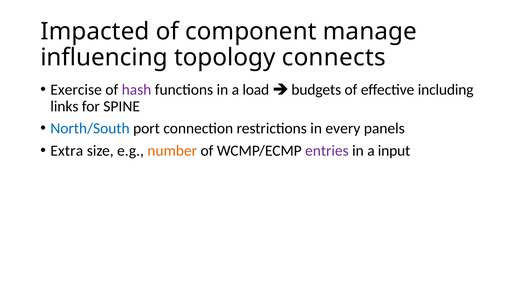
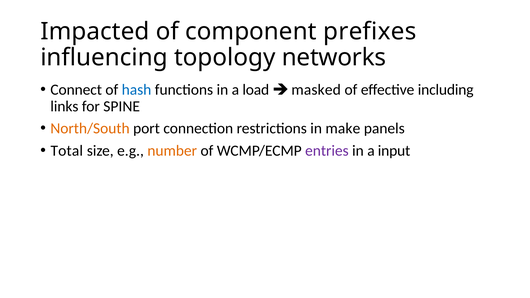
manage: manage -> prefixes
connects: connects -> networks
Exercise: Exercise -> Connect
hash colour: purple -> blue
budgets: budgets -> masked
North/South colour: blue -> orange
every: every -> make
Extra: Extra -> Total
